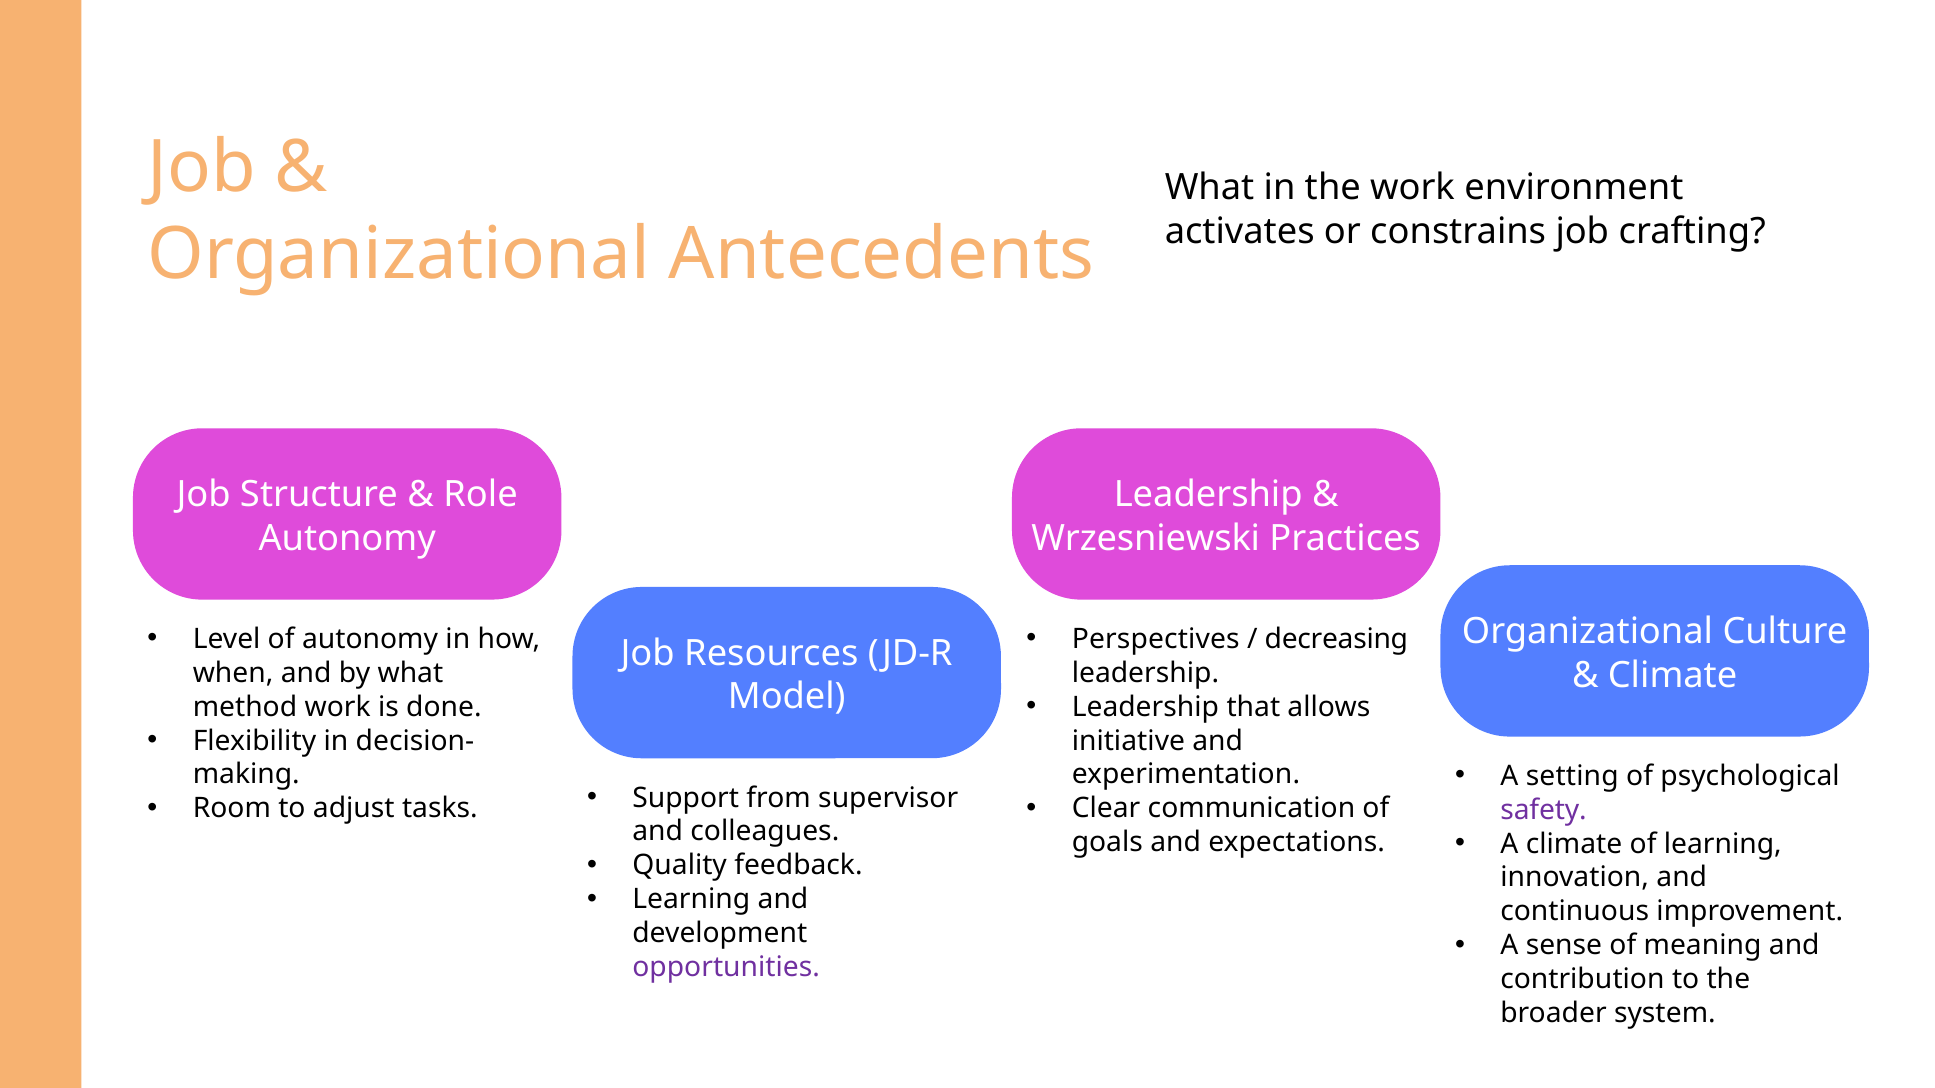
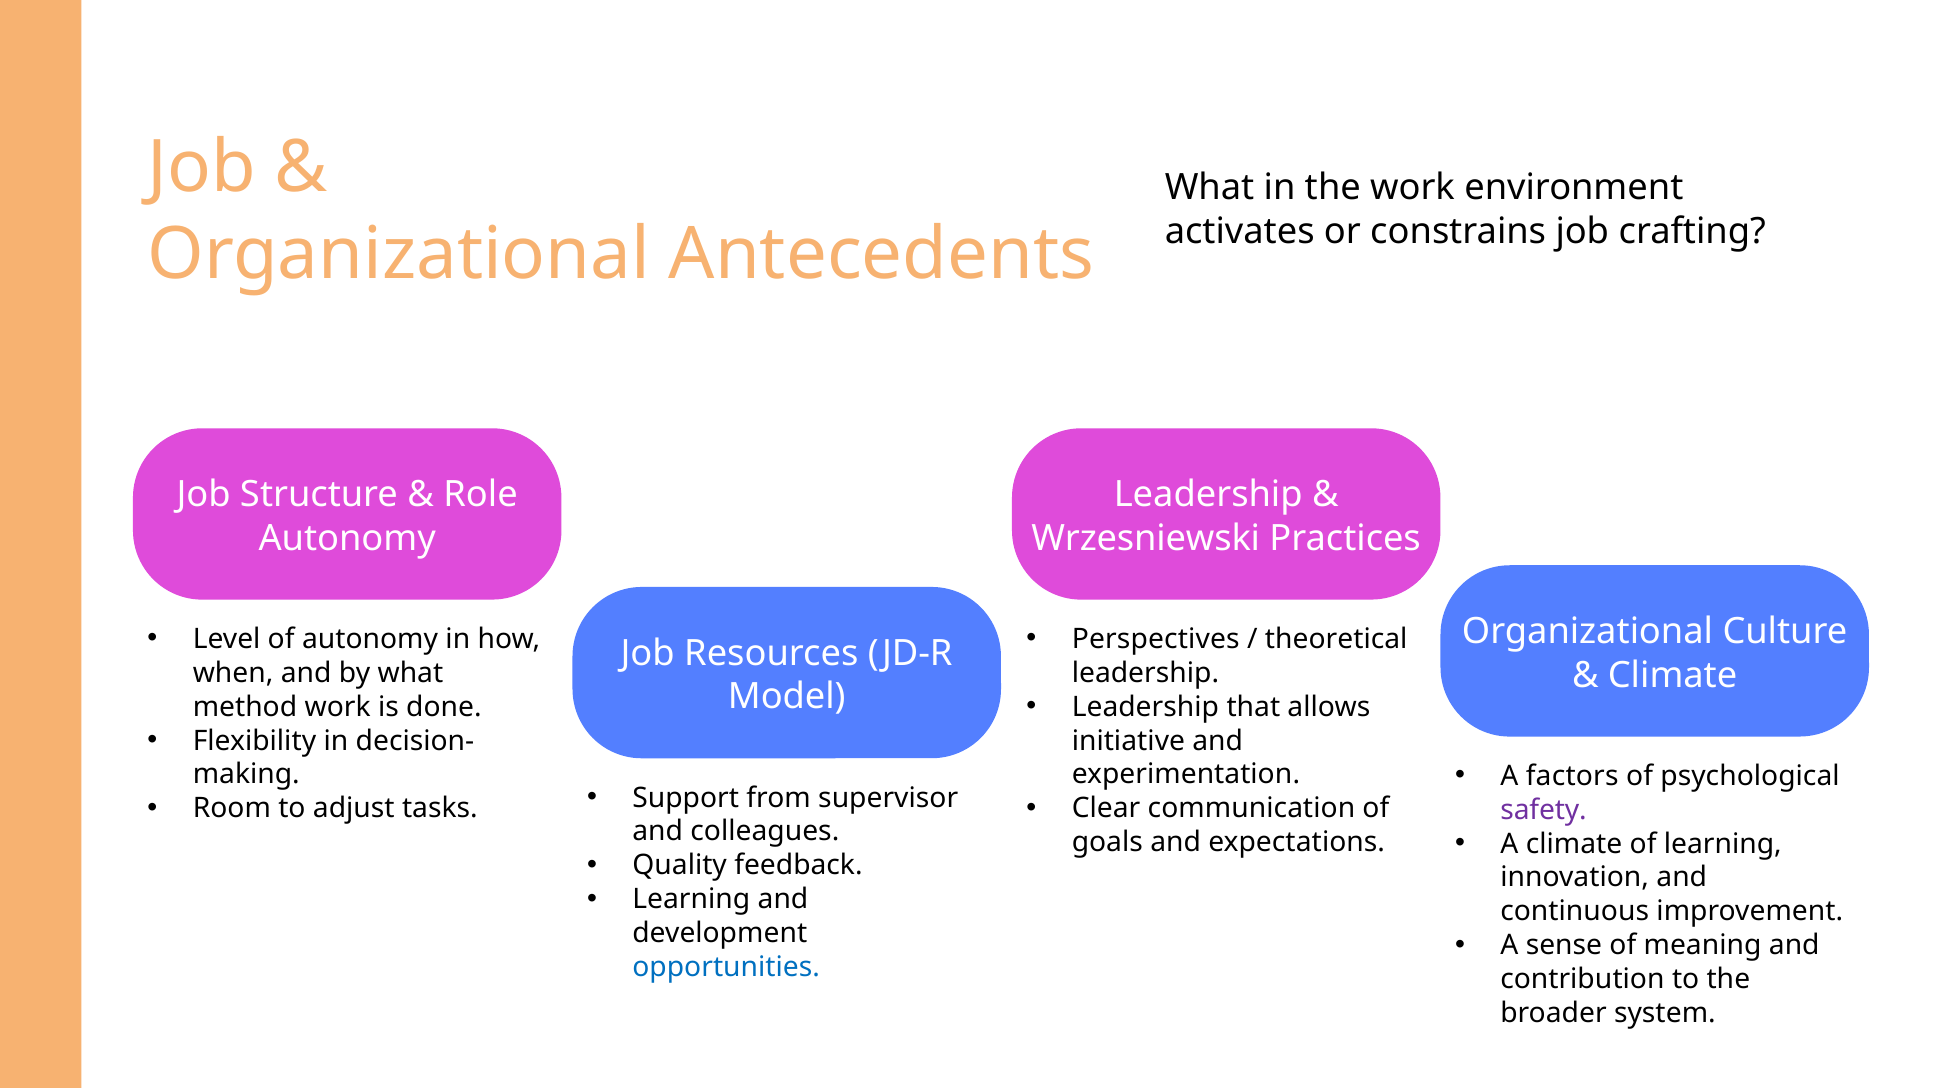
decreasing: decreasing -> theoretical
setting: setting -> factors
opportunities colour: purple -> blue
